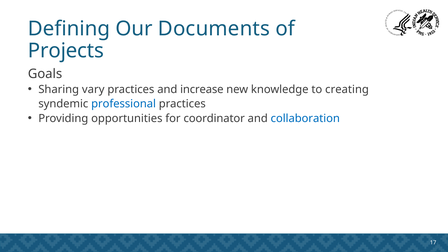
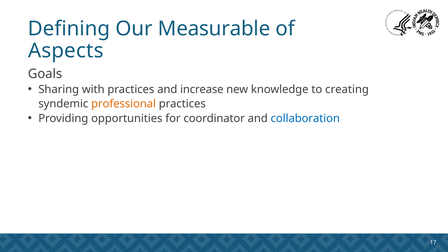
Documents: Documents -> Measurable
Projects: Projects -> Aspects
vary: vary -> with
professional colour: blue -> orange
